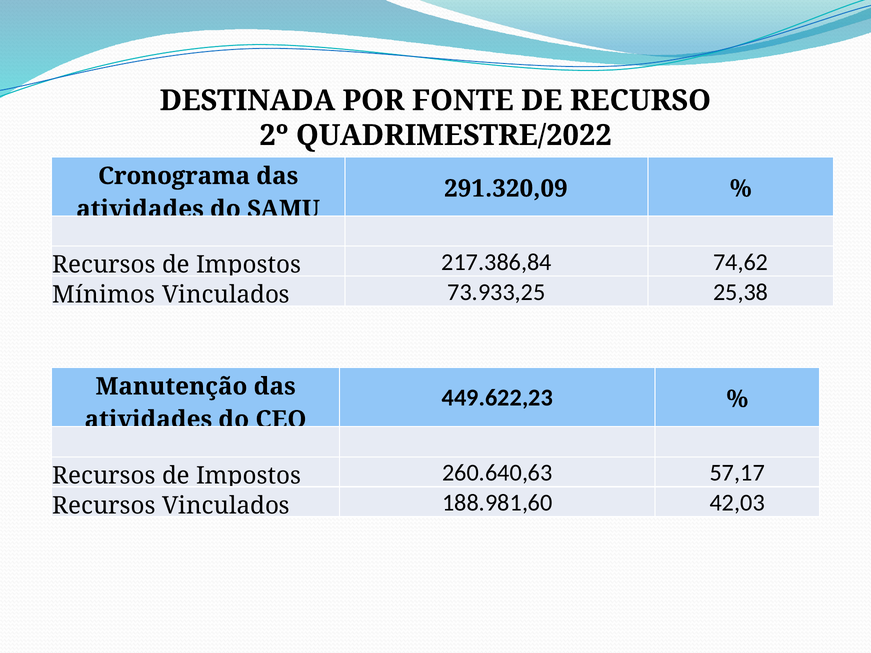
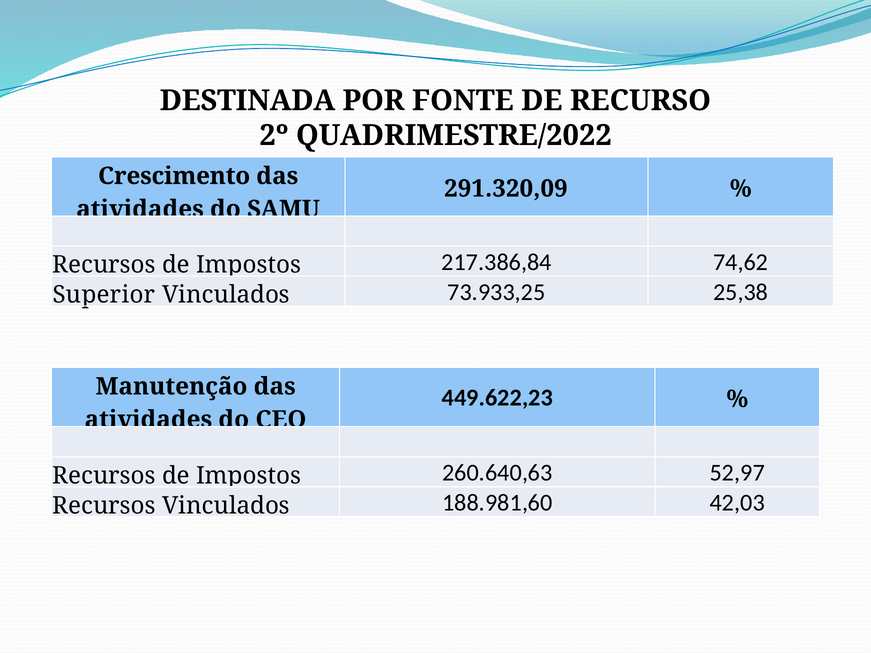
Cronograma: Cronograma -> Crescimento
Mínimos: Mínimos -> Superior
57,17: 57,17 -> 52,97
